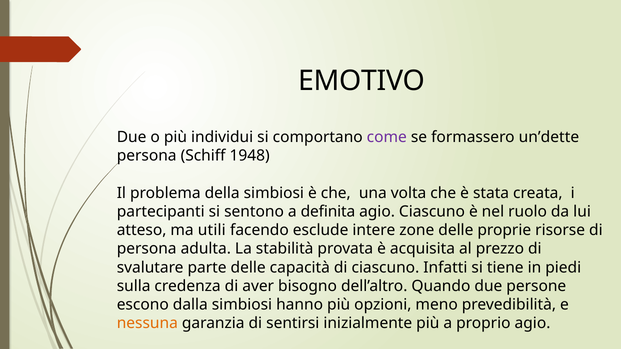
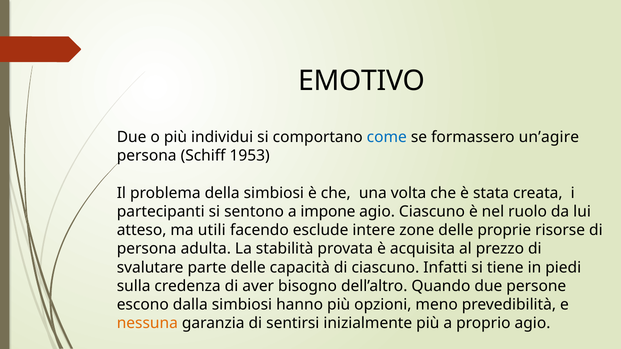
come colour: purple -> blue
un’dette: un’dette -> un’agire
1948: 1948 -> 1953
definita: definita -> impone
